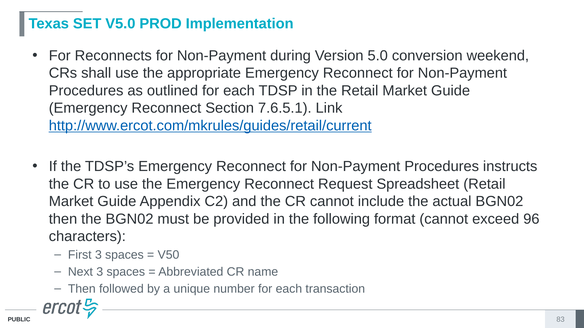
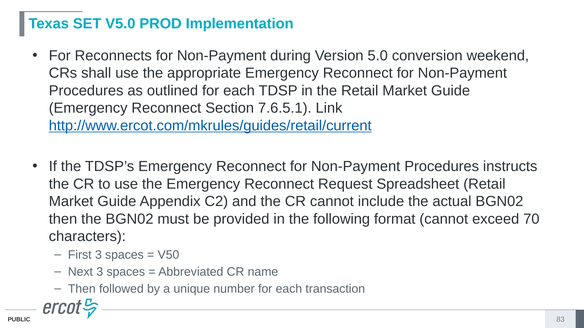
96: 96 -> 70
